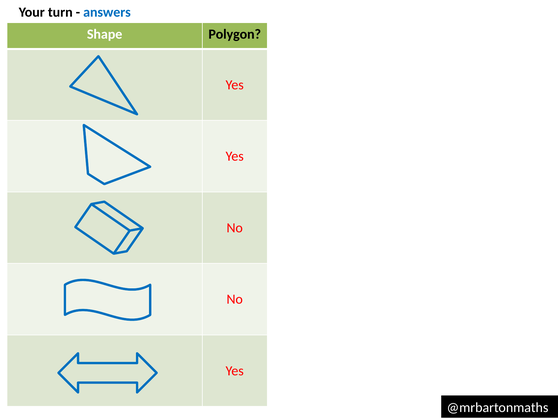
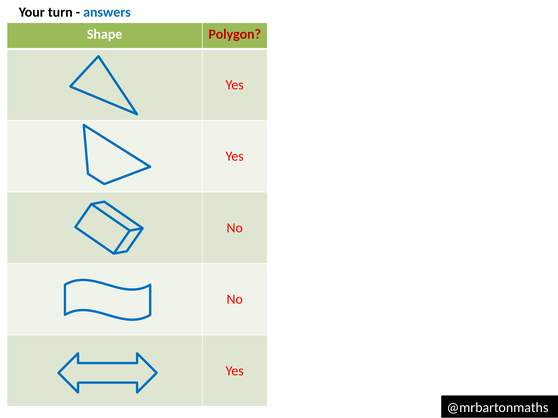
Polygon colour: black -> red
